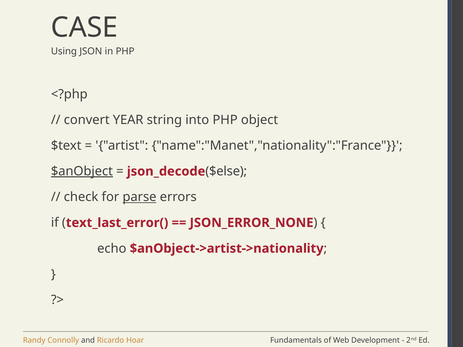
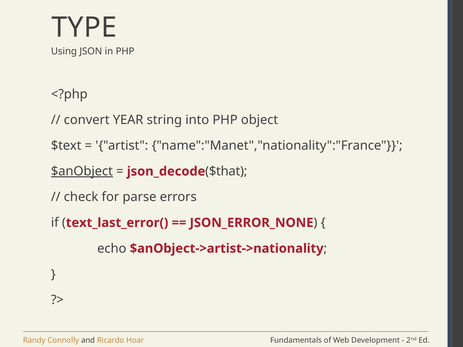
CASE: CASE -> TYPE
$else: $else -> $that
parse underline: present -> none
